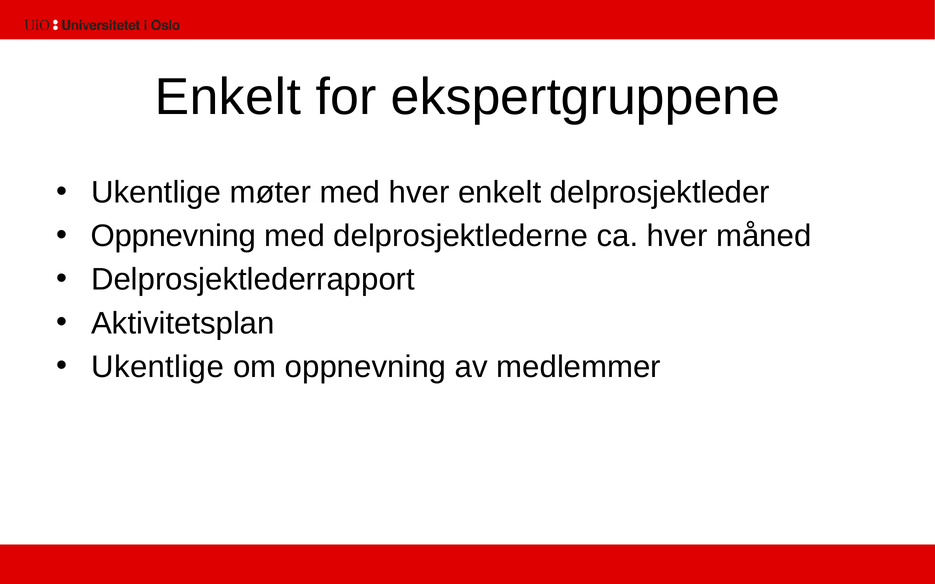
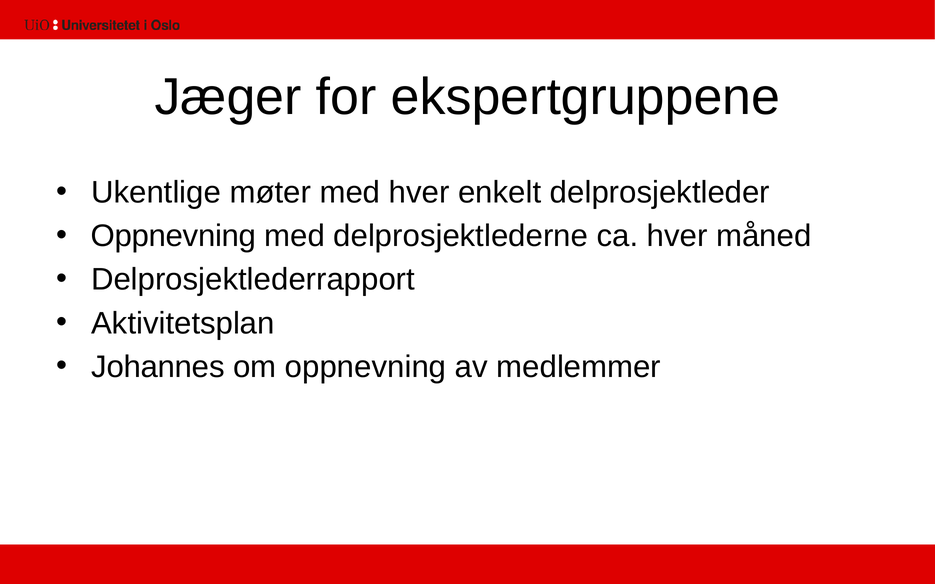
Enkelt at (228, 97): Enkelt -> Jæger
Ukentlige at (158, 367): Ukentlige -> Johannes
